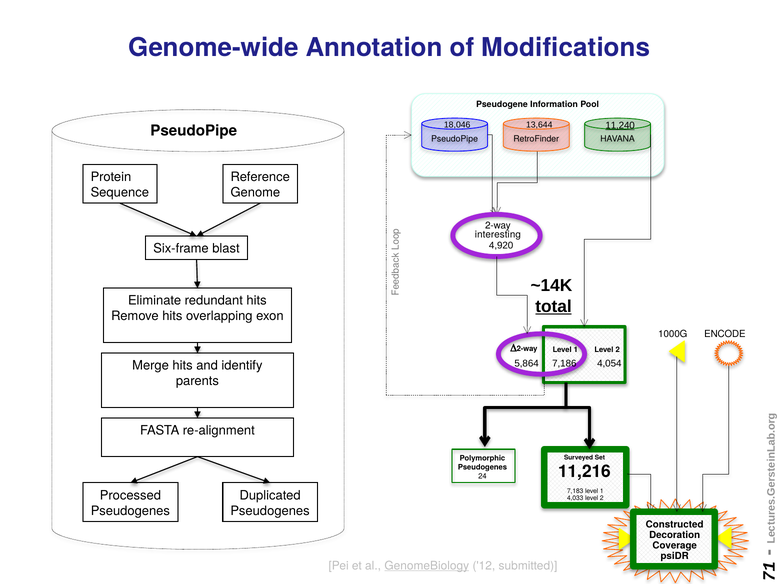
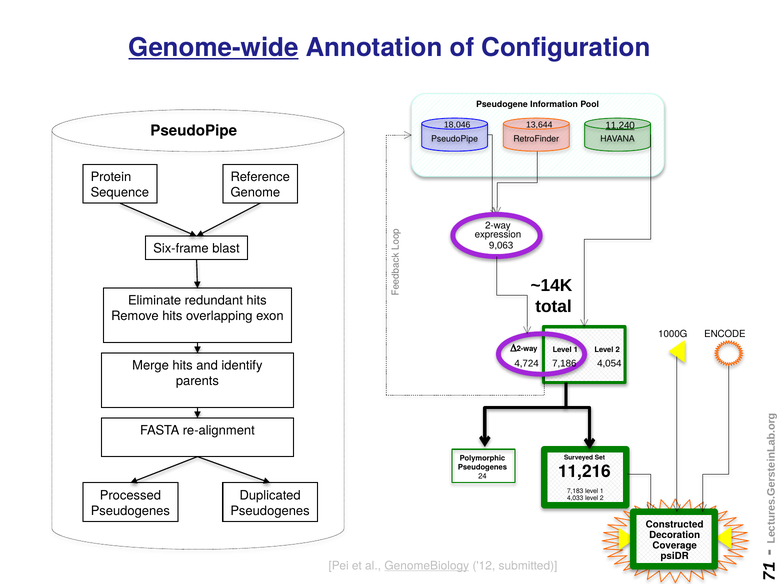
Genome-wide underline: none -> present
Modifications: Modifications -> Configuration
interesting: interesting -> expression
4,920: 4,920 -> 9,063
total underline: present -> none
5,864: 5,864 -> 4,724
